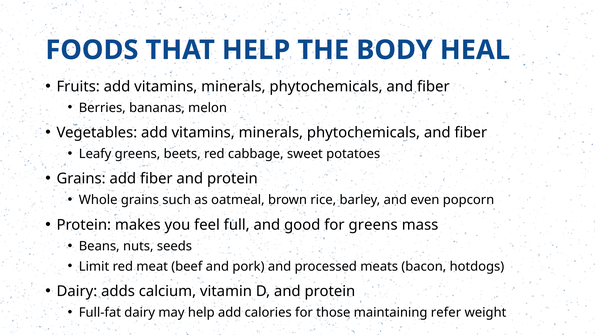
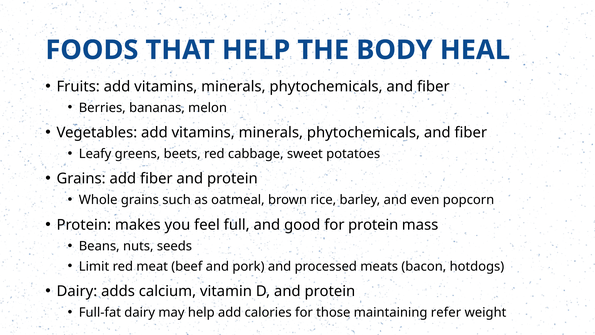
for greens: greens -> protein
